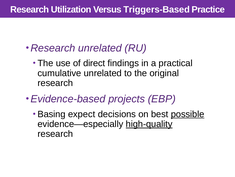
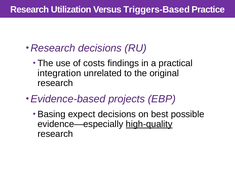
Research unrelated: unrelated -> decisions
direct: direct -> costs
cumulative: cumulative -> integration
possible underline: present -> none
